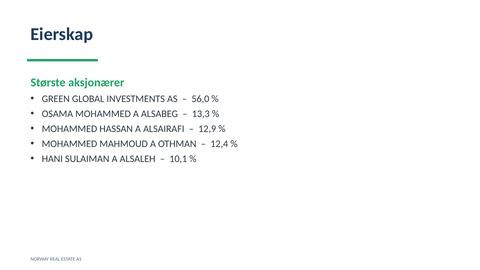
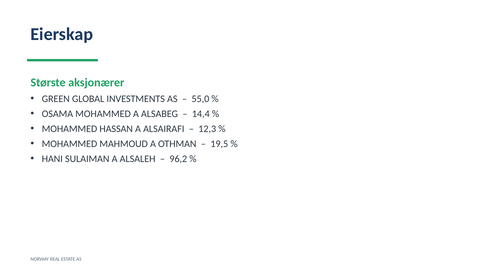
56,0: 56,0 -> 55,0
13,3: 13,3 -> 14,4
12,9: 12,9 -> 12,3
12,4: 12,4 -> 19,5
10,1: 10,1 -> 96,2
